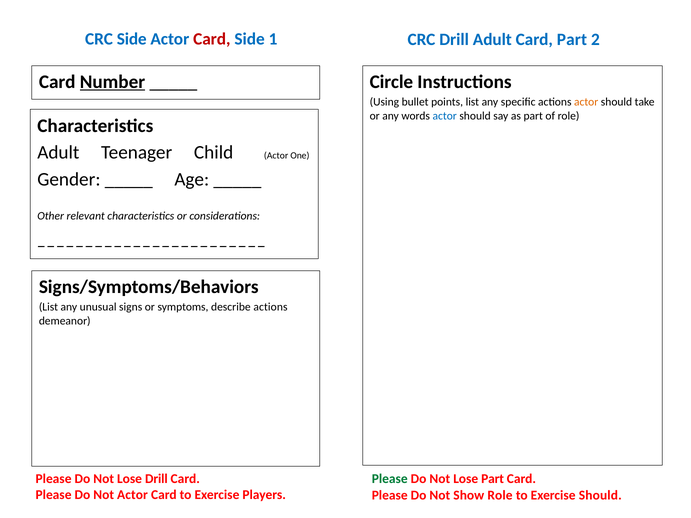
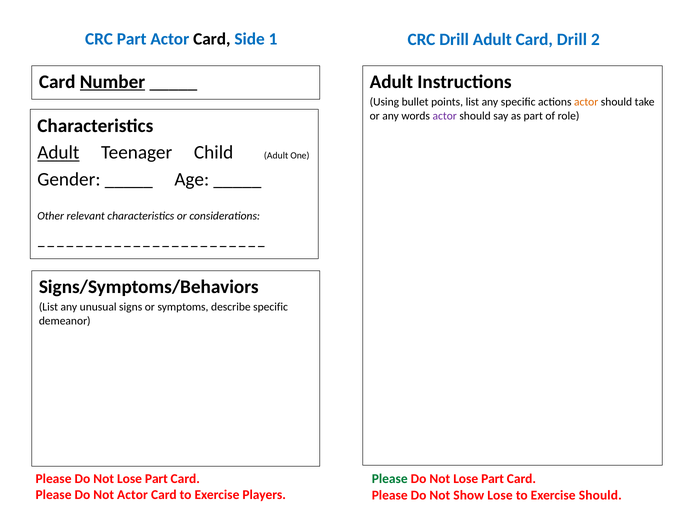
CRC Side: Side -> Part
Card at (212, 39) colour: red -> black
Card Part: Part -> Drill
Circle at (391, 82): Circle -> Adult
actor at (445, 116) colour: blue -> purple
Adult at (58, 153) underline: none -> present
Child Actor: Actor -> Adult
describe actions: actions -> specific
Drill at (156, 479): Drill -> Part
Show Role: Role -> Lose
